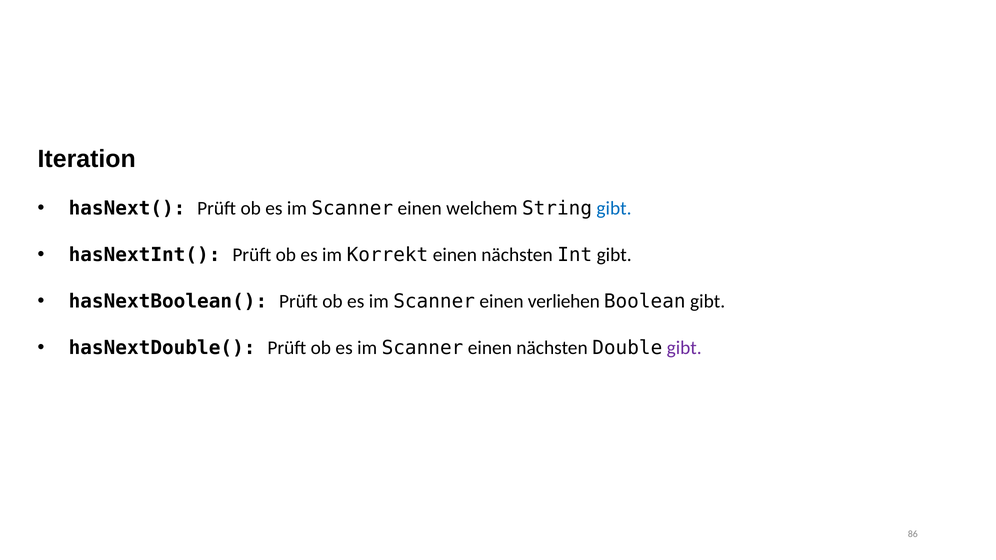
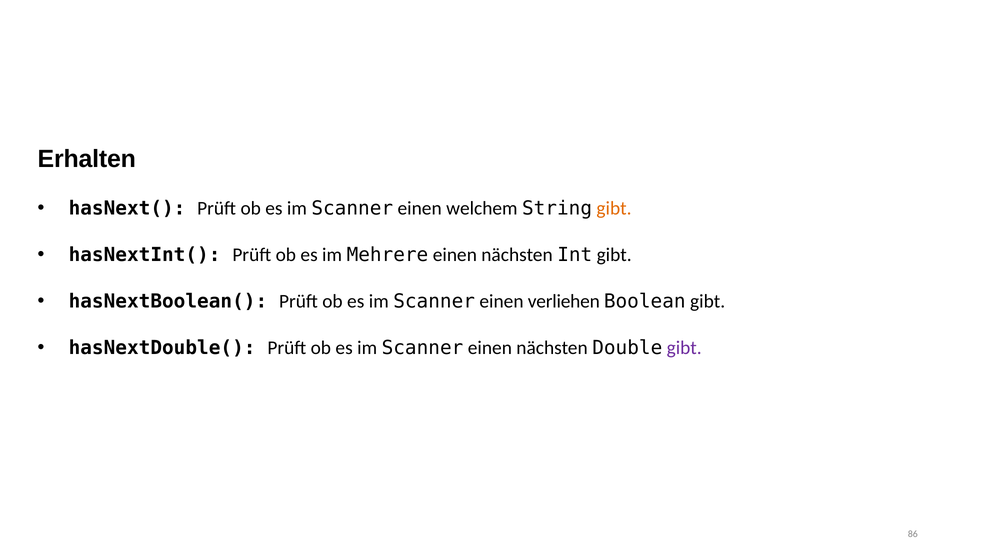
Iteration: Iteration -> Erhalten
gibt at (614, 209) colour: blue -> orange
Korrekt: Korrekt -> Mehrere
